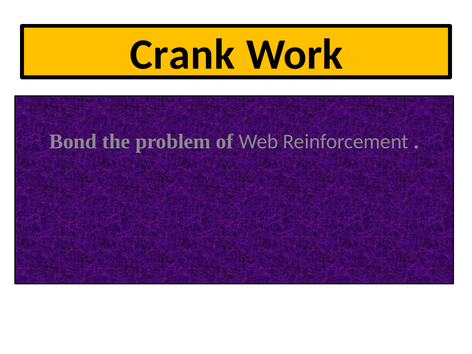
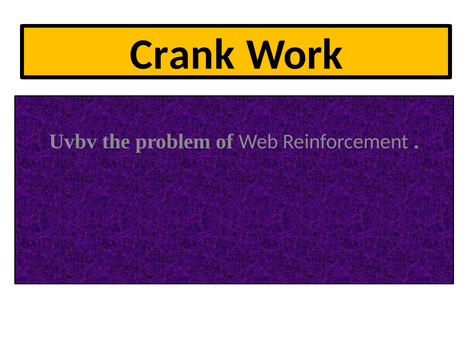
Bond: Bond -> Uvbv
